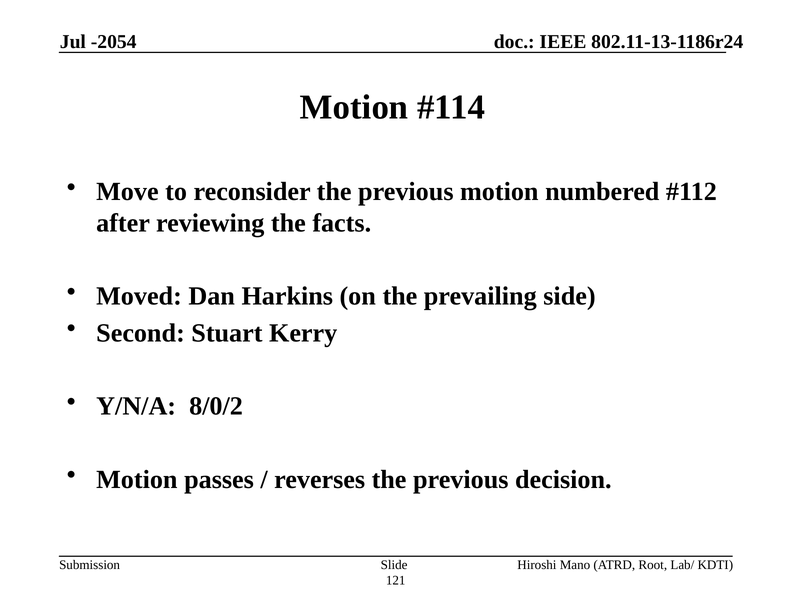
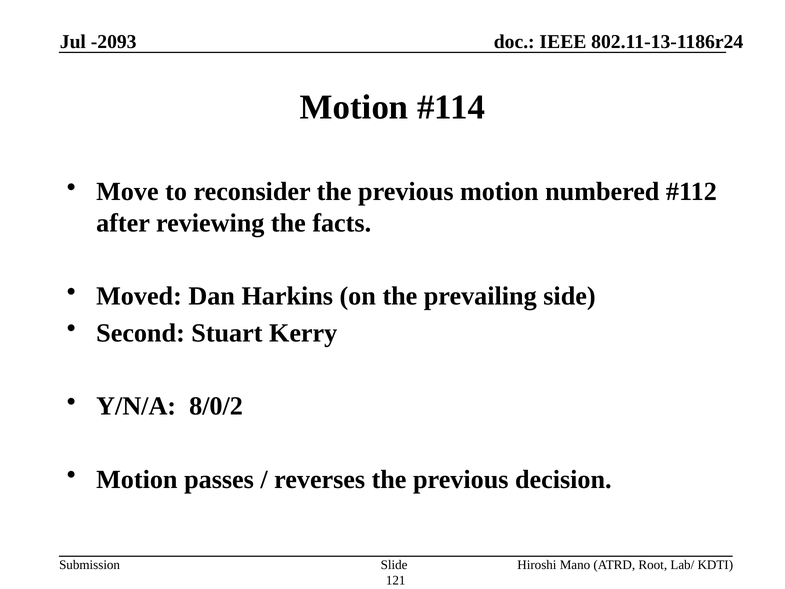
-2054: -2054 -> -2093
